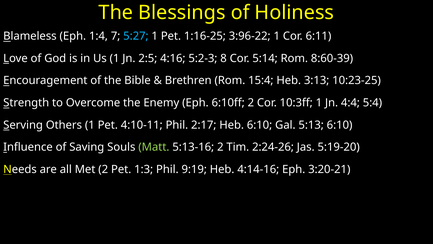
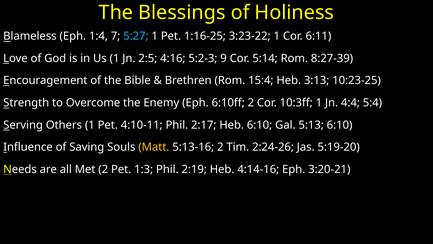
3:96-22: 3:96-22 -> 3:23-22
8: 8 -> 9
8:60-39: 8:60-39 -> 8:27-39
Matt colour: light green -> yellow
9:19: 9:19 -> 2:19
